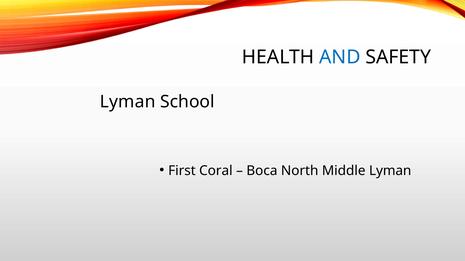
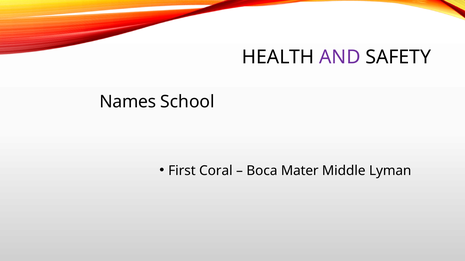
AND colour: blue -> purple
Lyman at (128, 102): Lyman -> Names
North: North -> Mater
